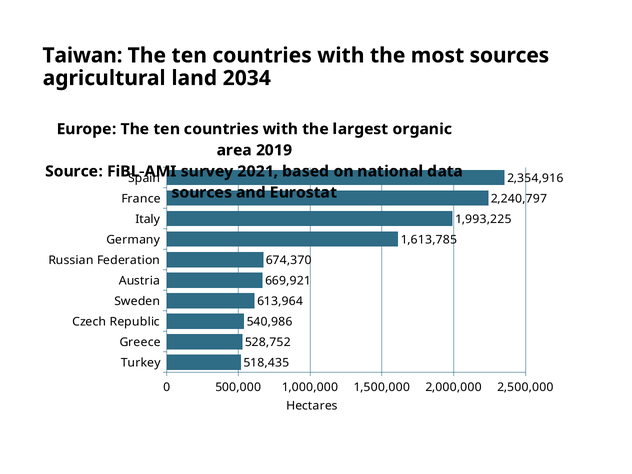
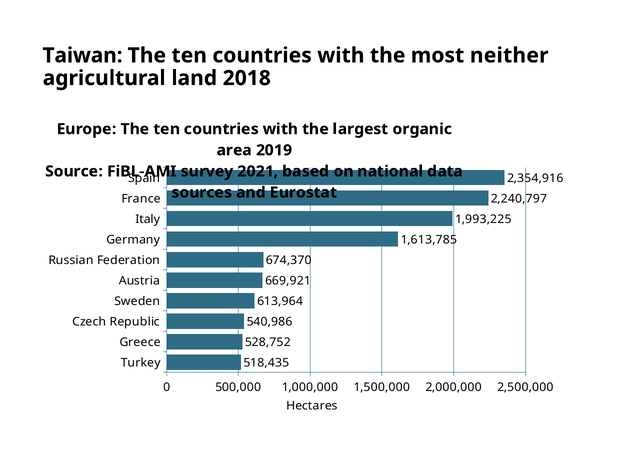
most sources: sources -> neither
2034: 2034 -> 2018
